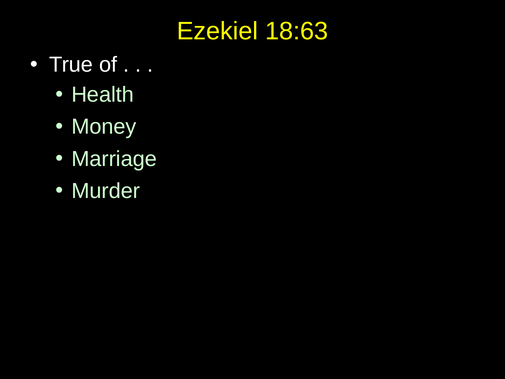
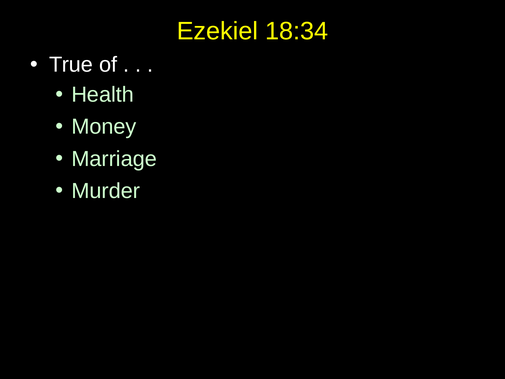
18:63: 18:63 -> 18:34
